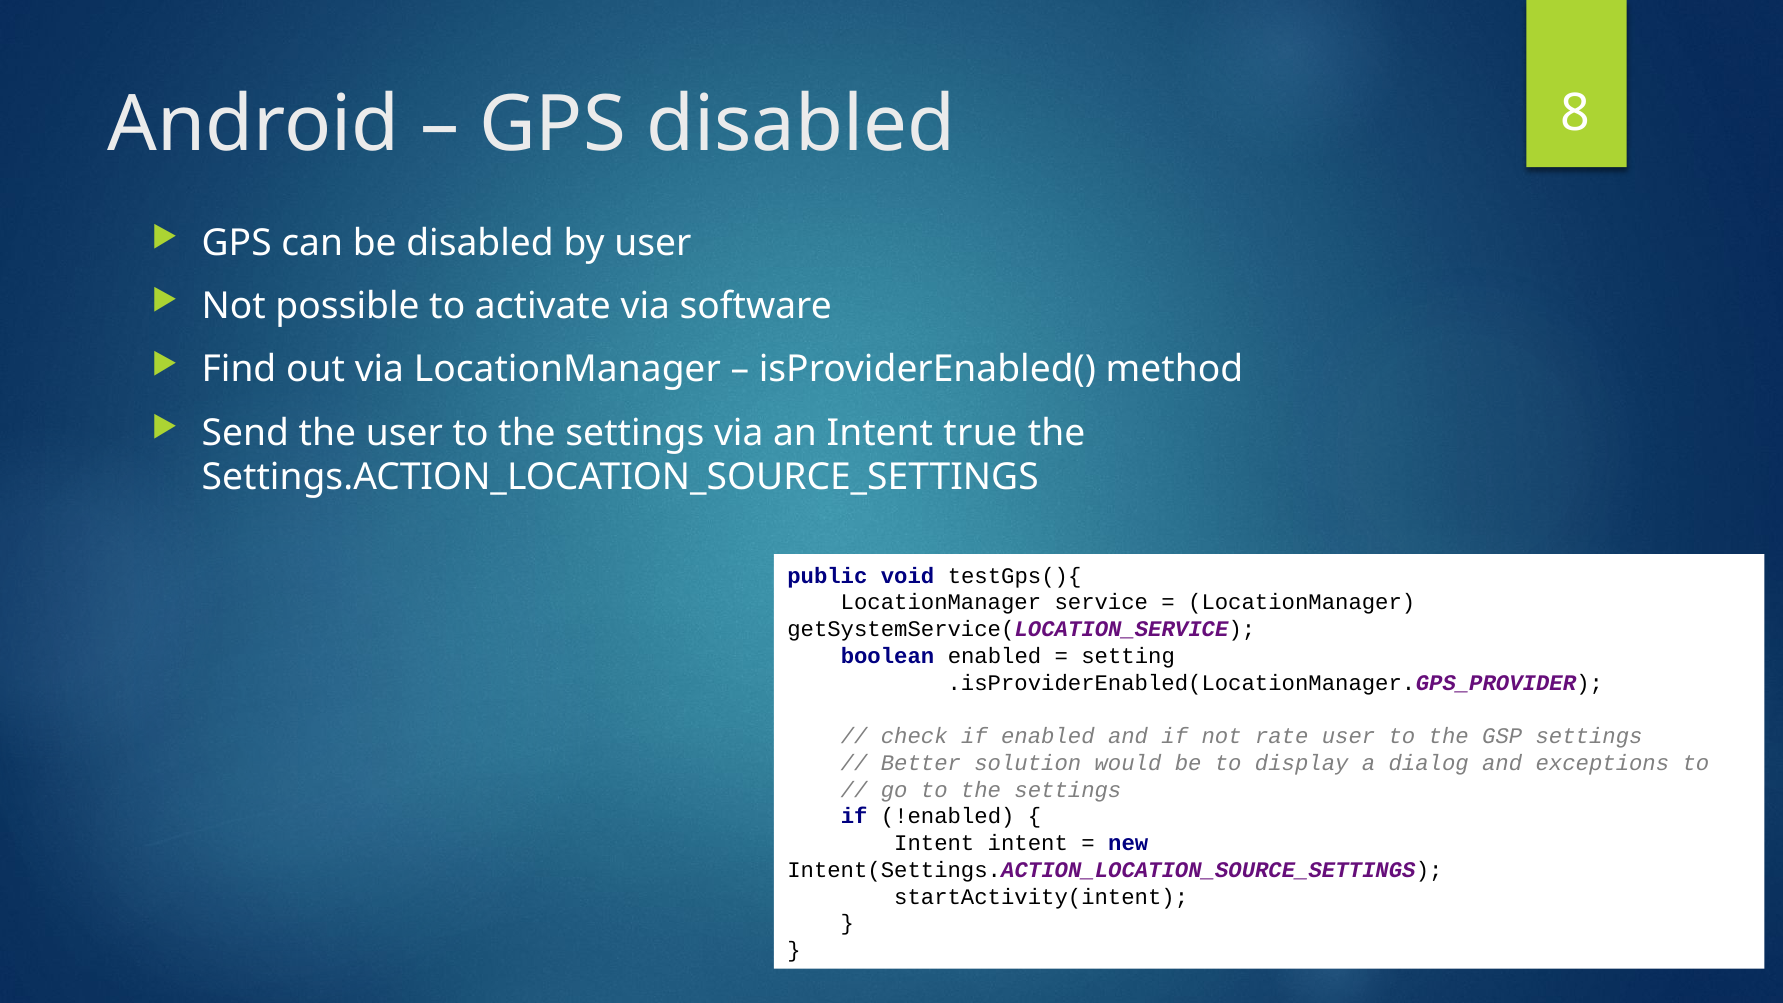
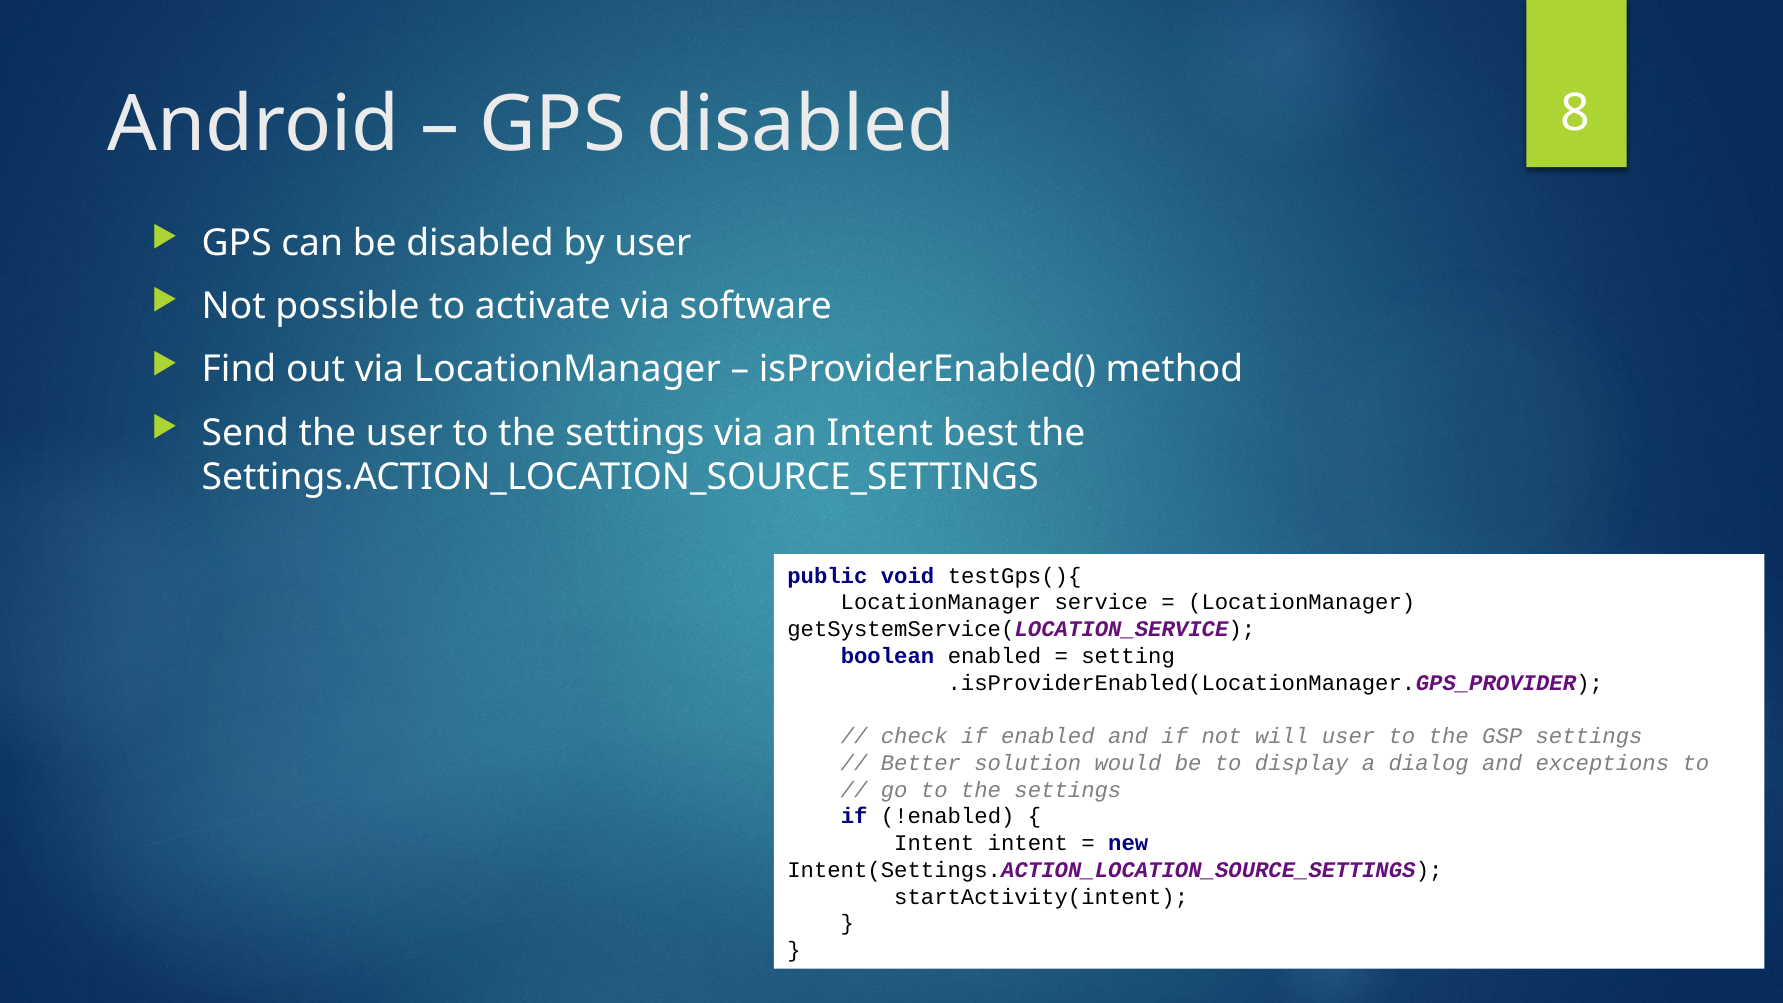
true: true -> best
rate: rate -> will
